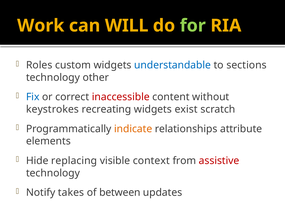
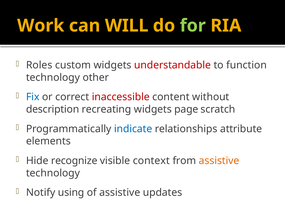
understandable colour: blue -> red
sections: sections -> function
keystrokes: keystrokes -> description
exist: exist -> page
indicate colour: orange -> blue
replacing: replacing -> recognize
assistive at (219, 161) colour: red -> orange
takes: takes -> using
of between: between -> assistive
